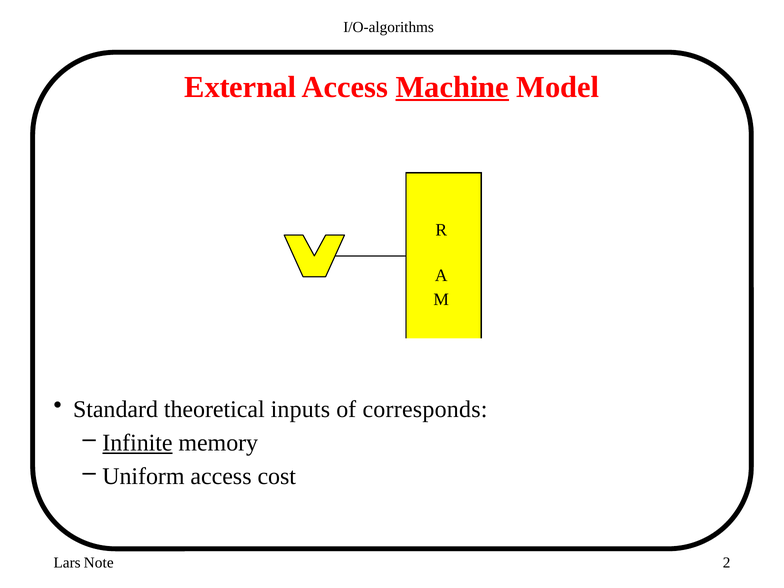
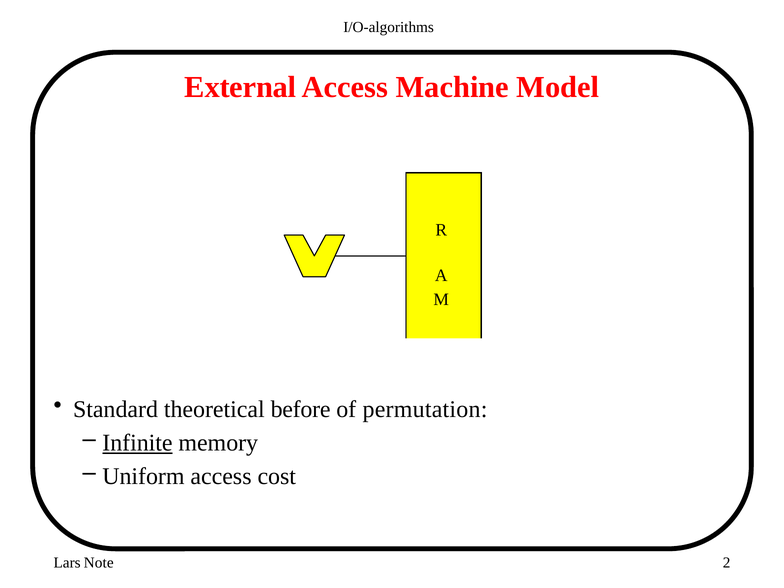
Machine underline: present -> none
inputs: inputs -> before
corresponds: corresponds -> permutation
